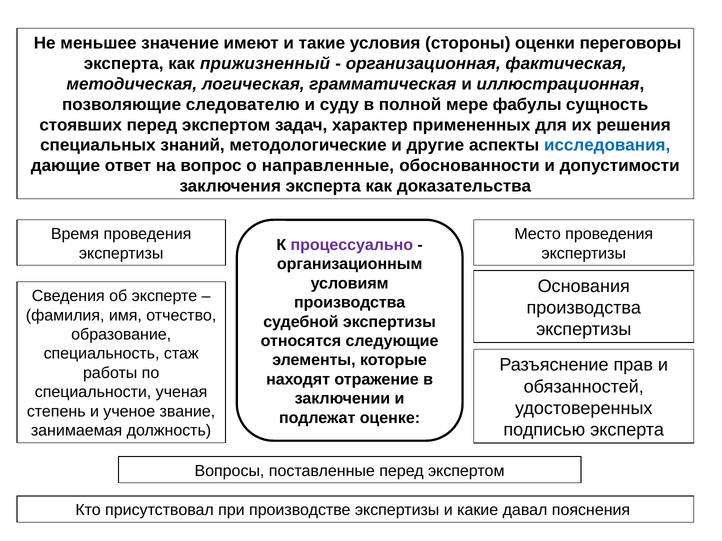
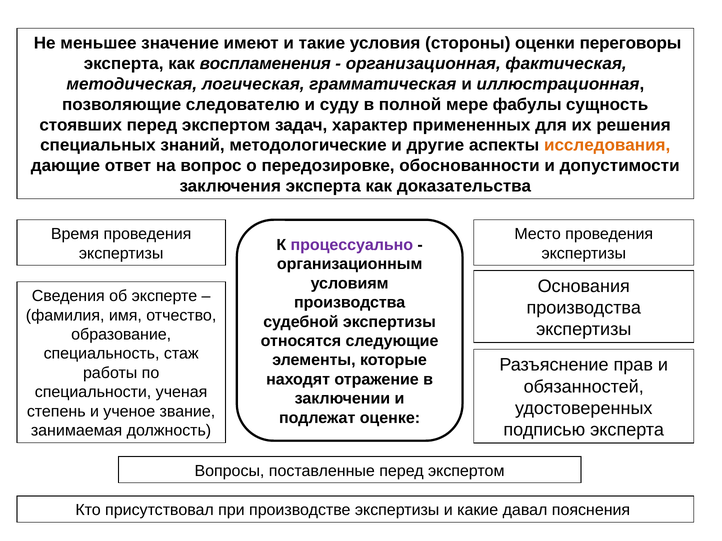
прижизненный: прижизненный -> воспламенения
исследования colour: blue -> orange
направленные: направленные -> передозировке
